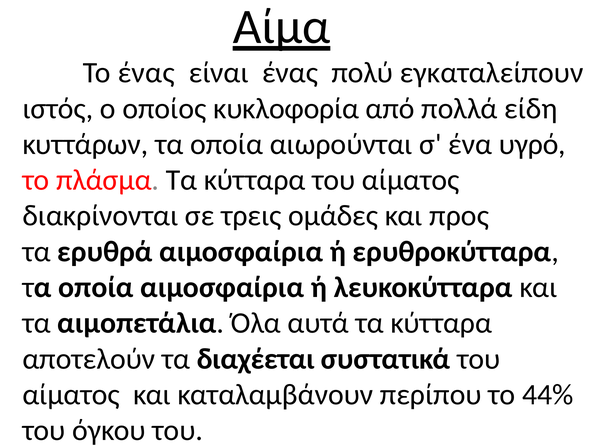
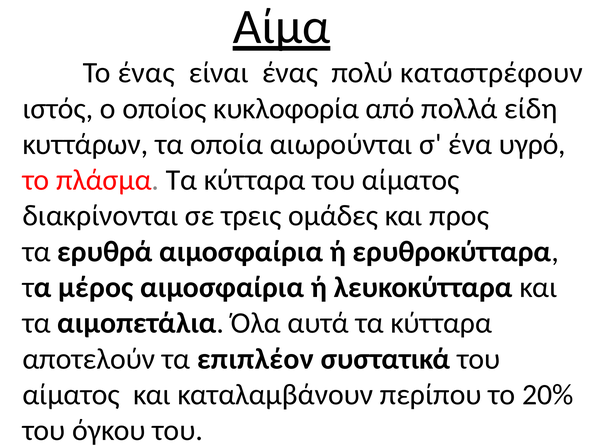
εγκαταλείπουν: εγκαταλείπουν -> καταστρέφουν
οποία at (96, 287): οποία -> μέρος
διαχέεται: διαχέεται -> επιπλέον
44%: 44% -> 20%
